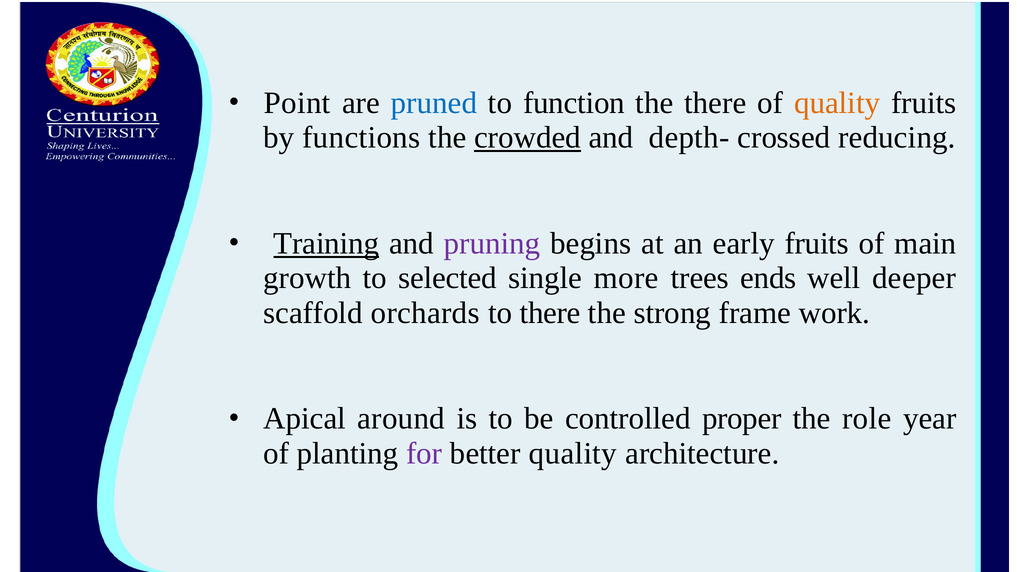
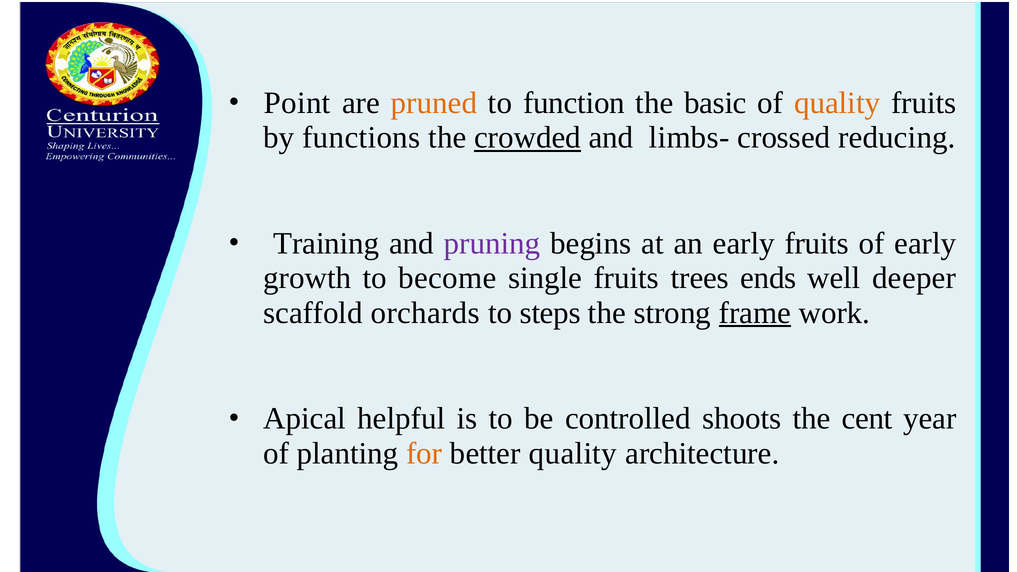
pruned colour: blue -> orange
the there: there -> basic
depth-: depth- -> limbs-
Training underline: present -> none
of main: main -> early
selected: selected -> become
single more: more -> fruits
to there: there -> steps
frame underline: none -> present
around: around -> helpful
proper: proper -> shoots
role: role -> cent
for colour: purple -> orange
